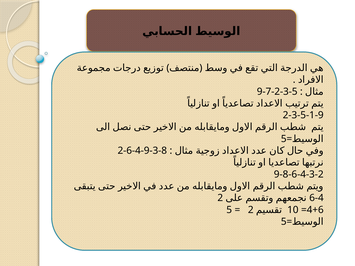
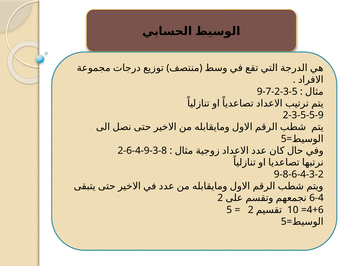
2-3-5-1-9: 2-3-5-1-9 -> 2-3-5-5-9
